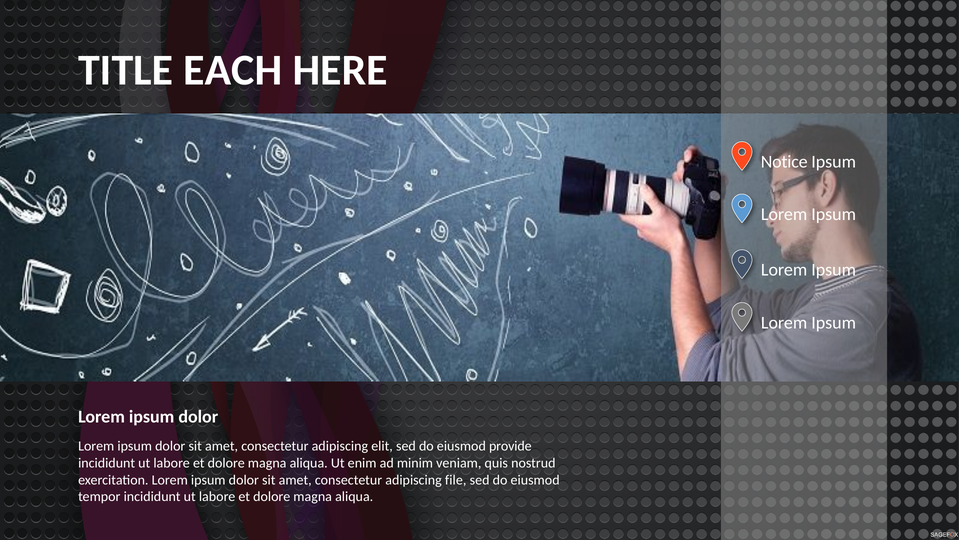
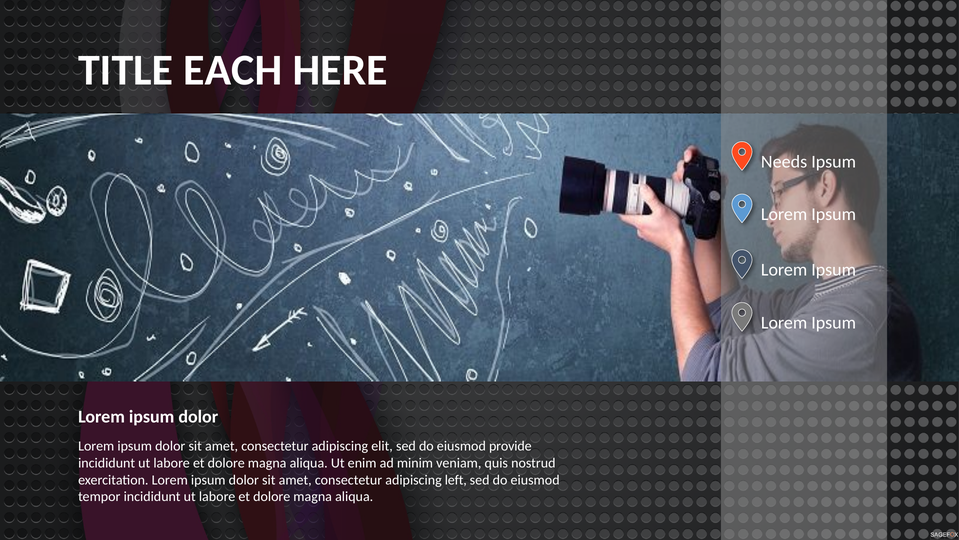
Notice: Notice -> Needs
file: file -> left
